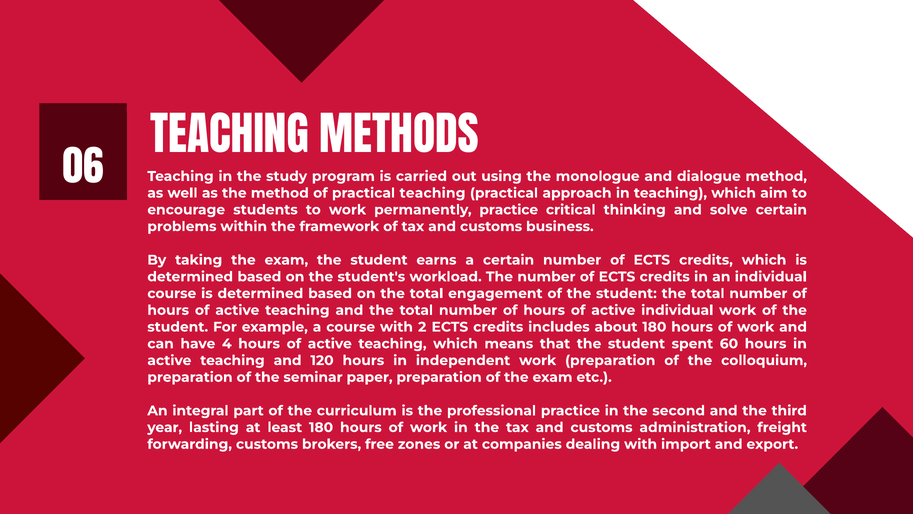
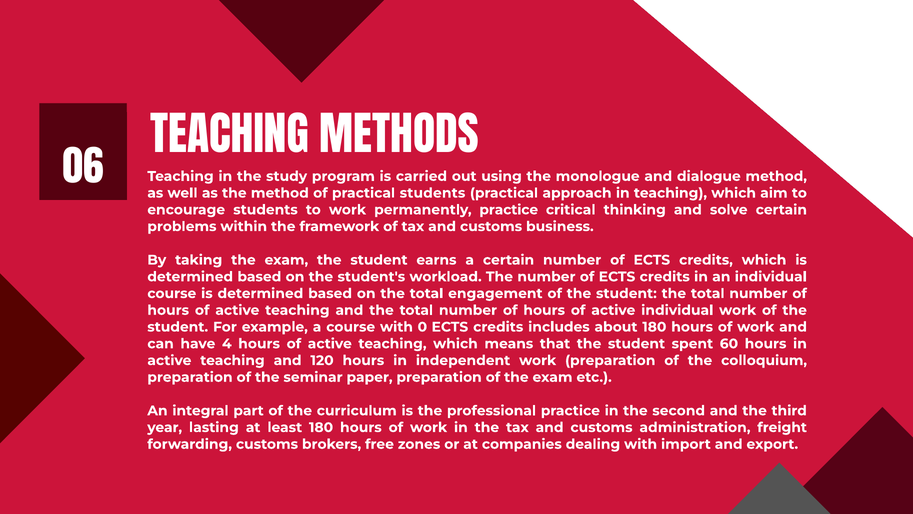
practical teaching: teaching -> students
2: 2 -> 0
